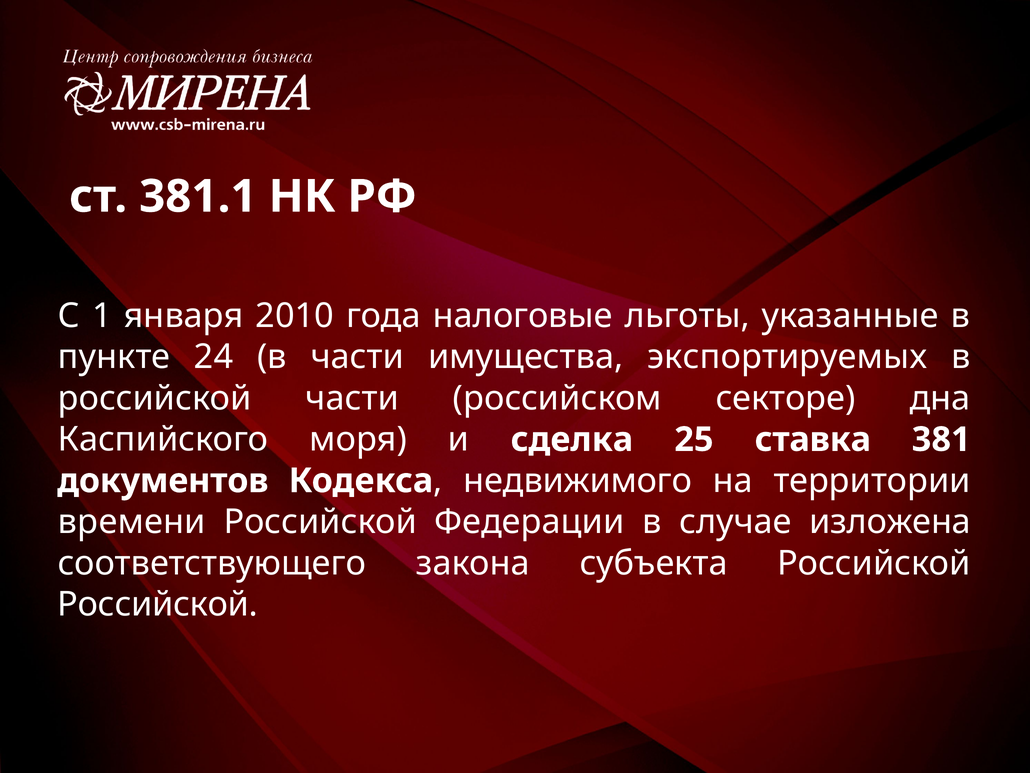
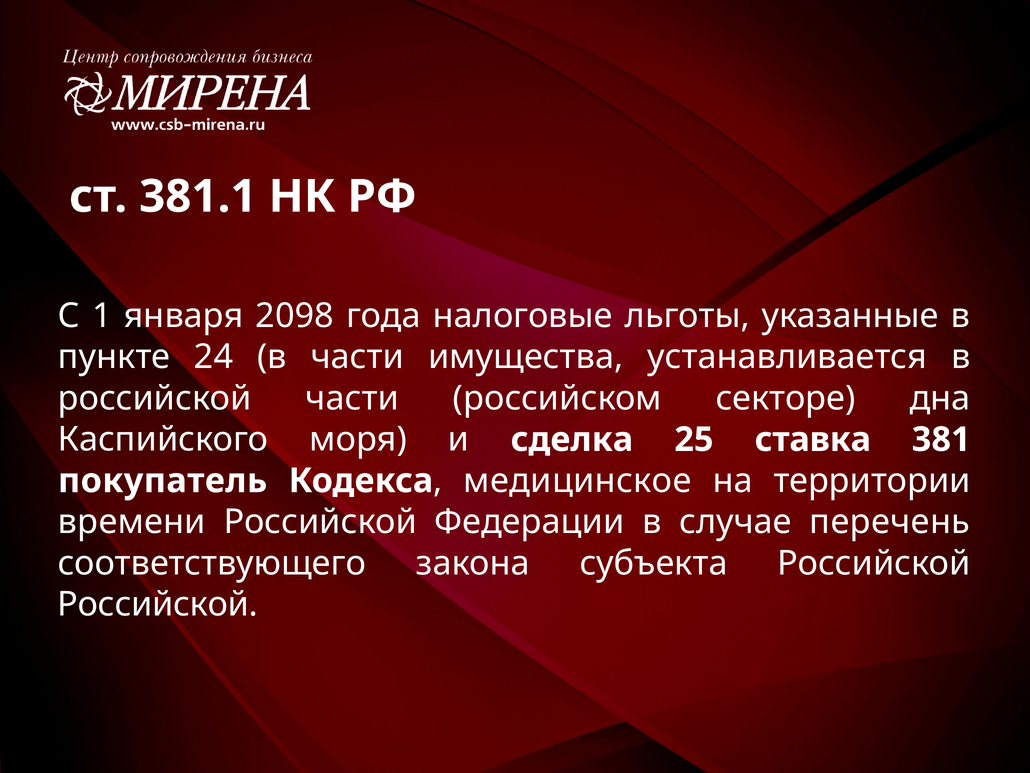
2010: 2010 -> 2098
экспортируемых: экспортируемых -> устанавливается
документов: документов -> покупатель
недвижимого: недвижимого -> медицинское
изложена: изложена -> перечень
